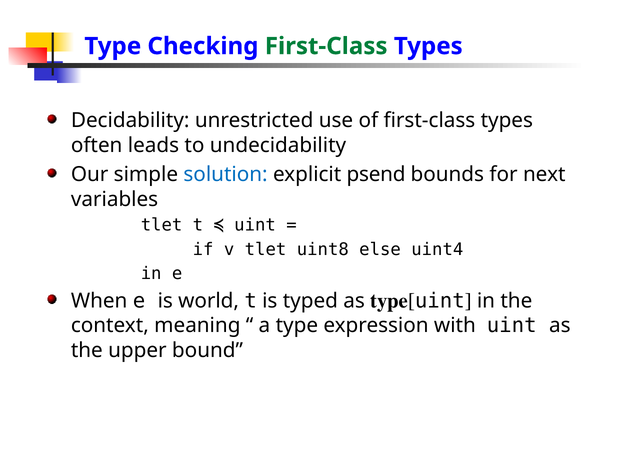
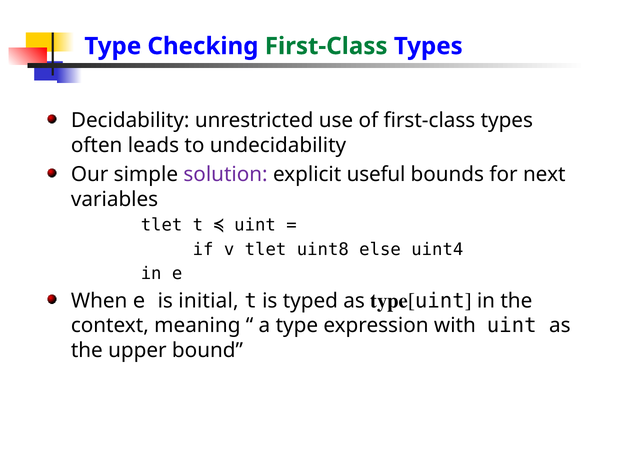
solution colour: blue -> purple
psend: psend -> useful
world: world -> initial
